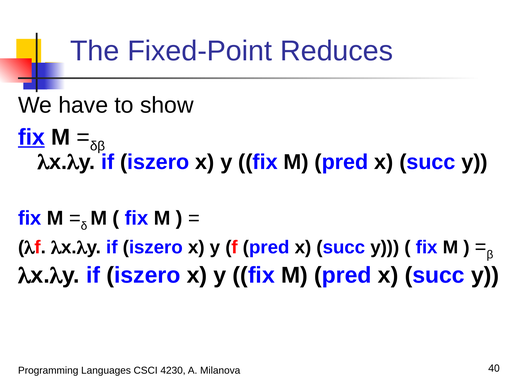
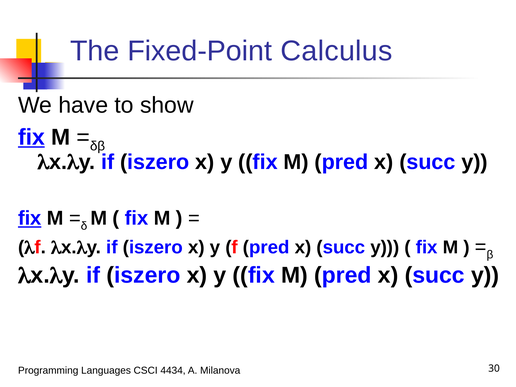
Reduces: Reduces -> Calculus
fix at (30, 218) underline: none -> present
4230: 4230 -> 4434
40: 40 -> 30
